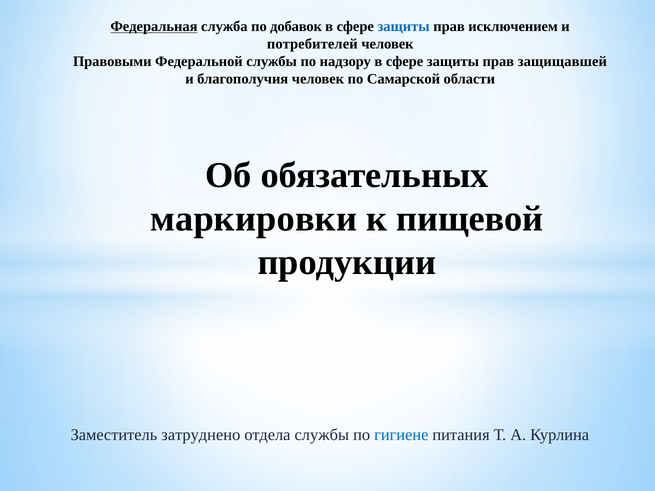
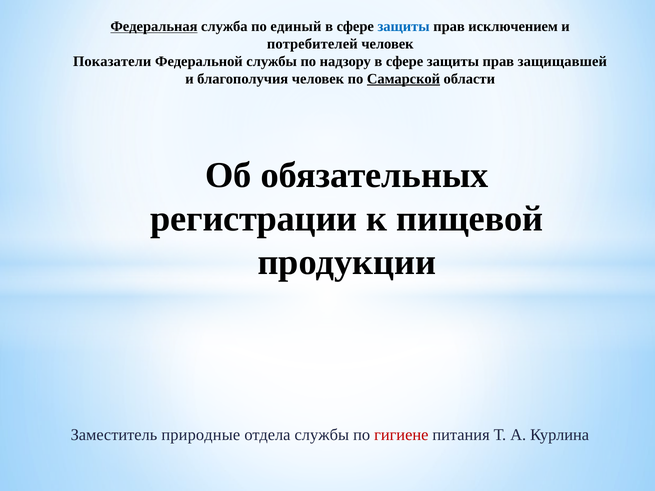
добавок: добавок -> единый
Правовыми: Правовыми -> Показатели
Самарской underline: none -> present
маркировки: маркировки -> регистрации
затруднено: затруднено -> природные
гигиене colour: blue -> red
